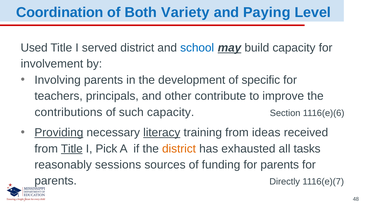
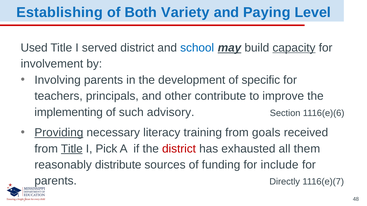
Coordination: Coordination -> Establishing
capacity at (294, 48) underline: none -> present
contributions: contributions -> implementing
such capacity: capacity -> advisory
literacy underline: present -> none
ideas: ideas -> goals
district at (179, 149) colour: orange -> red
tasks: tasks -> them
sessions: sessions -> distribute
funding for parents: parents -> include
